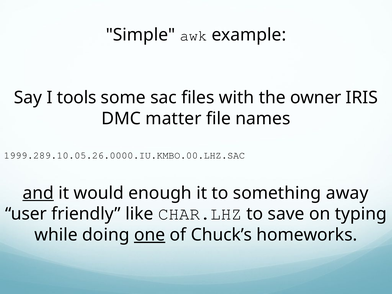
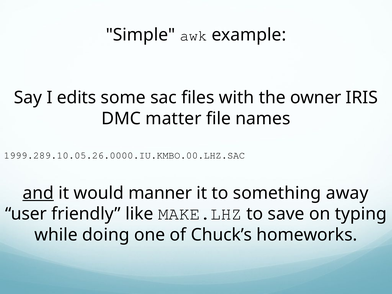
tools: tools -> edits
enough: enough -> manner
CHAR.LHZ: CHAR.LHZ -> MAKE.LHZ
one underline: present -> none
